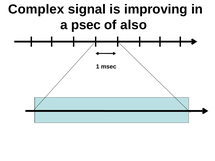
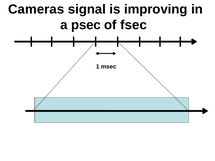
Complex: Complex -> Cameras
also: also -> fsec
